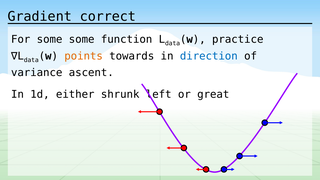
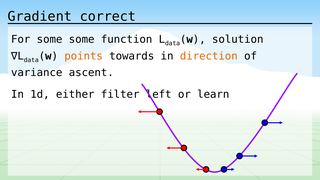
practice: practice -> solution
direction colour: blue -> orange
shrunk: shrunk -> filter
great: great -> learn
